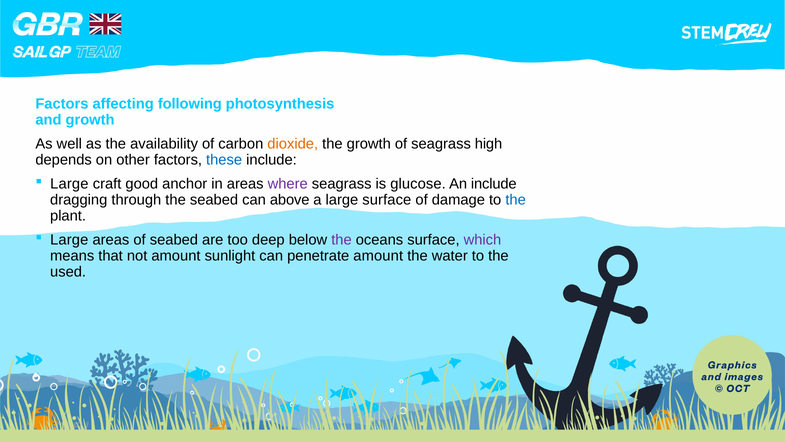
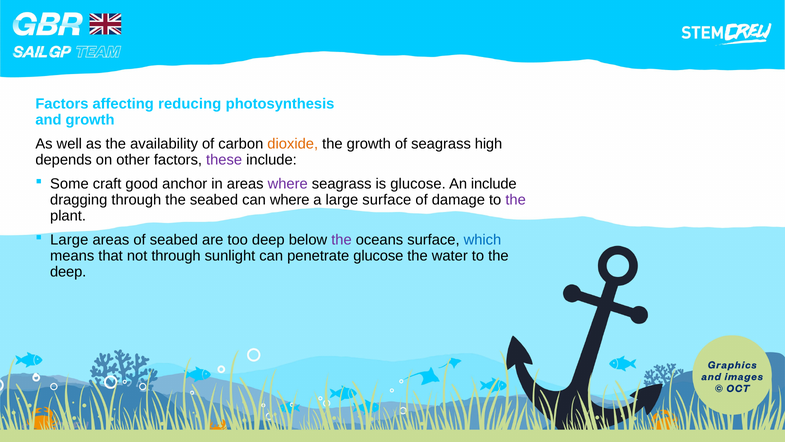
following: following -> reducing
these colour: blue -> purple
Large at (69, 184): Large -> Some
can above: above -> where
the at (516, 200) colour: blue -> purple
which colour: purple -> blue
not amount: amount -> through
penetrate amount: amount -> glucose
used at (68, 271): used -> deep
